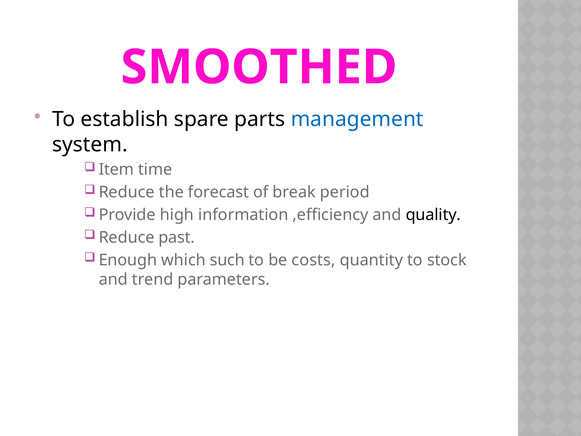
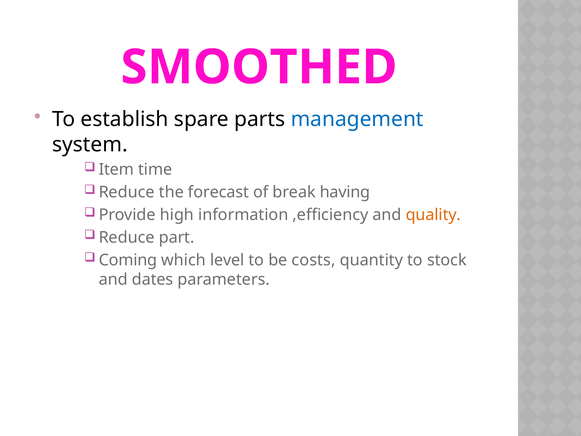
period: period -> having
quality colour: black -> orange
past: past -> part
Enough: Enough -> Coming
such: such -> level
trend: trend -> dates
